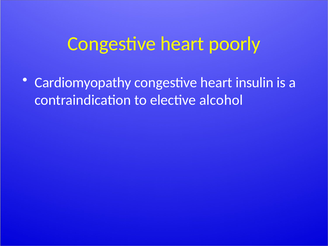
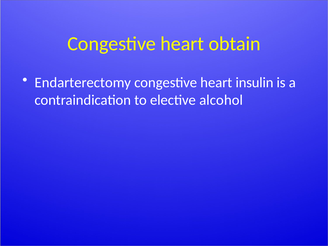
poorly: poorly -> obtain
Cardiomyopathy: Cardiomyopathy -> Endarterectomy
